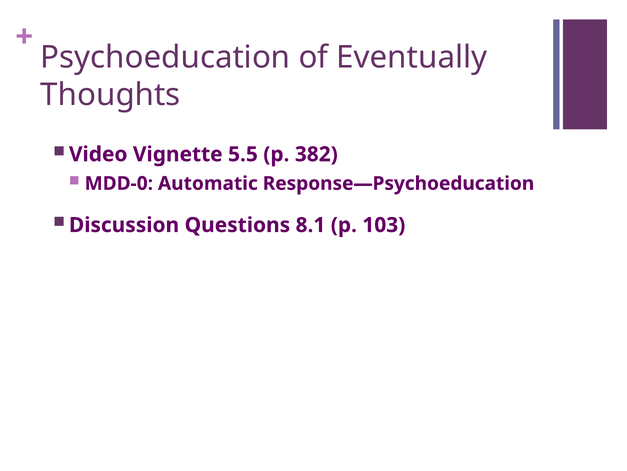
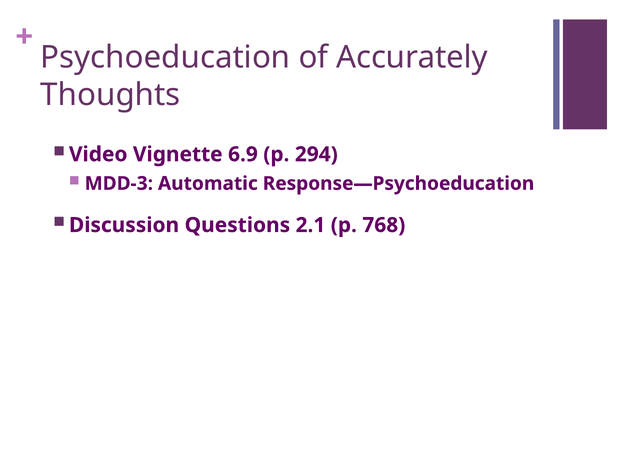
Eventually: Eventually -> Accurately
5.5: 5.5 -> 6.9
382: 382 -> 294
MDD-0: MDD-0 -> MDD-3
8.1: 8.1 -> 2.1
103: 103 -> 768
